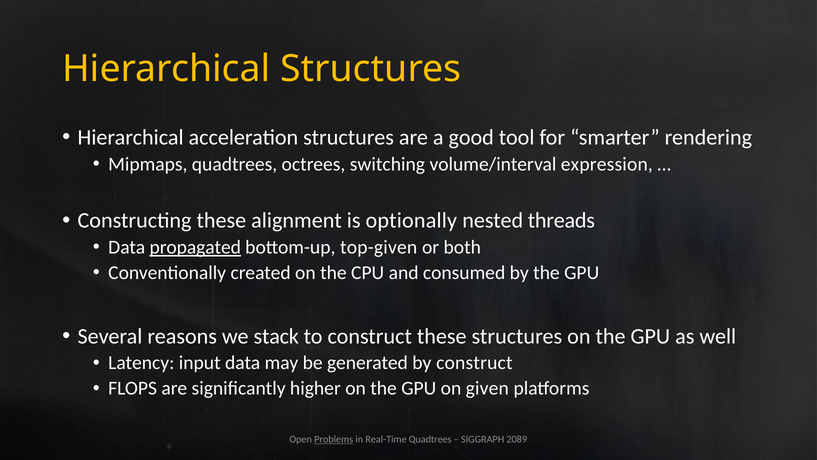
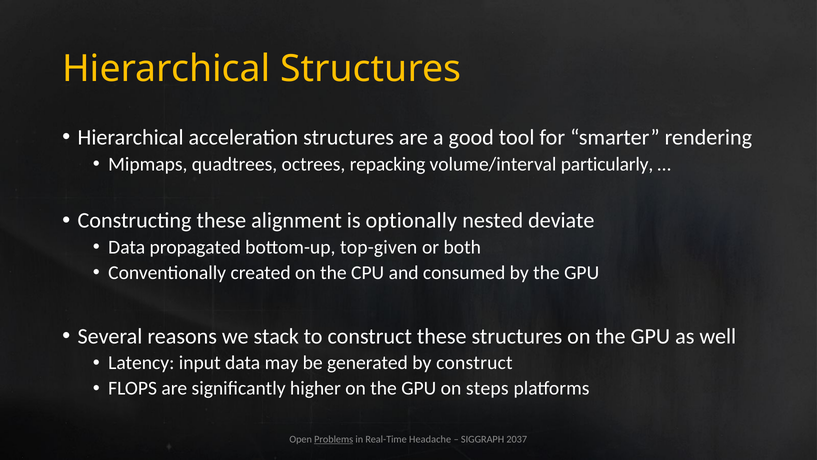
switching: switching -> repacking
expression: expression -> particularly
threads: threads -> deviate
propagated underline: present -> none
given: given -> steps
Real-Time Quadtrees: Quadtrees -> Headache
2089: 2089 -> 2037
